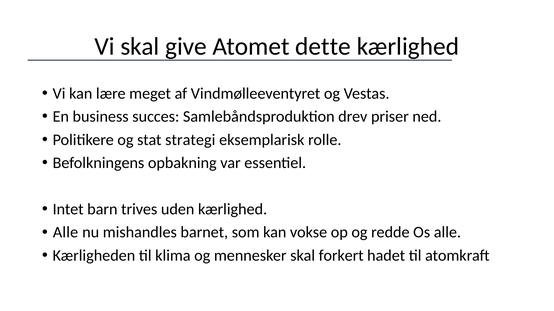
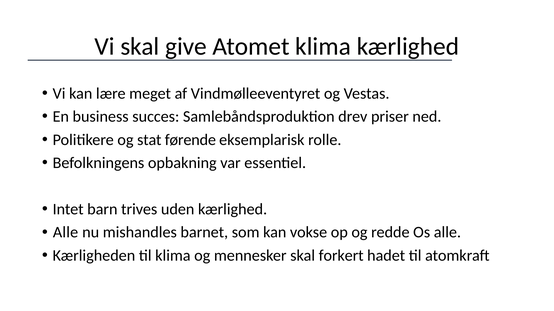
Atomet dette: dette -> klima
strategi: strategi -> førende
